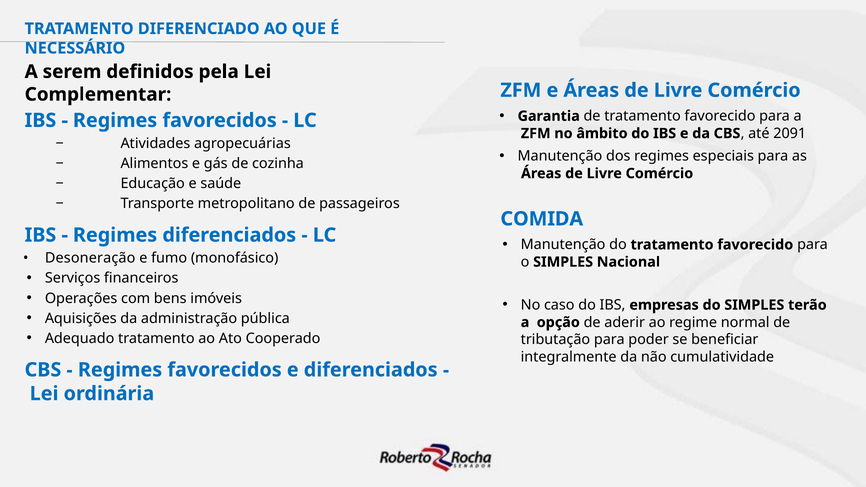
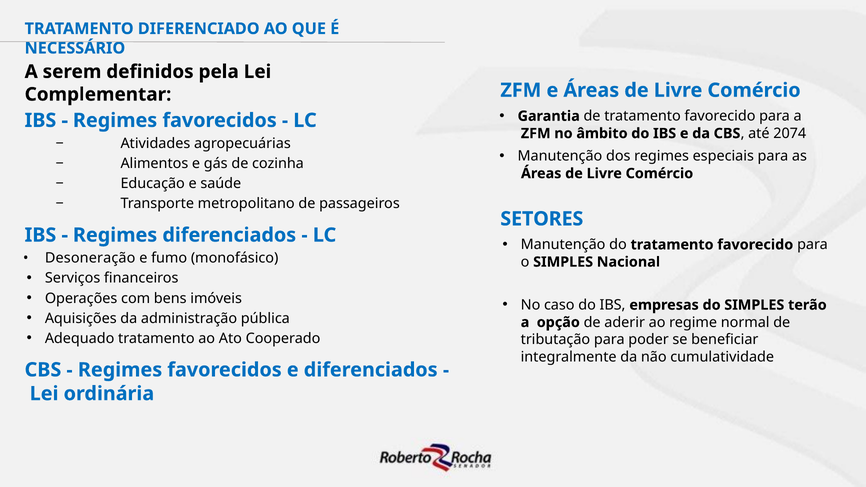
2091: 2091 -> 2074
COMIDA: COMIDA -> SETORES
